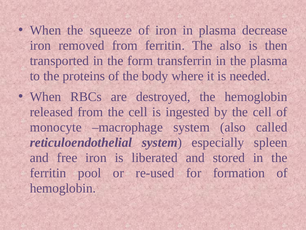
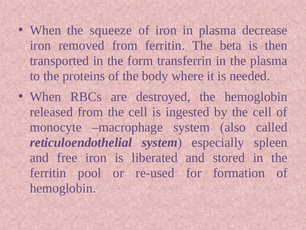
The also: also -> beta
